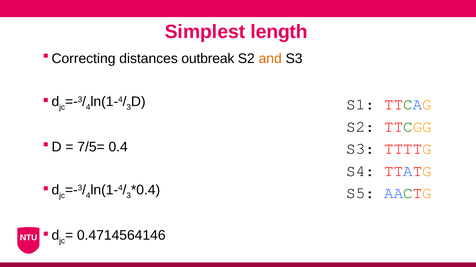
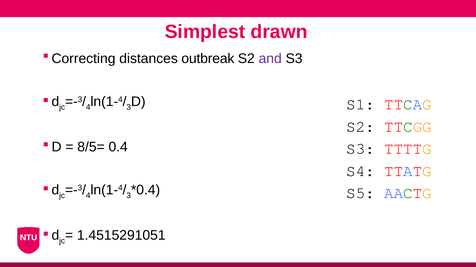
length: length -> drawn
and colour: orange -> purple
7/5=: 7/5= -> 8/5=
0.4714564146: 0.4714564146 -> 1.4515291051
